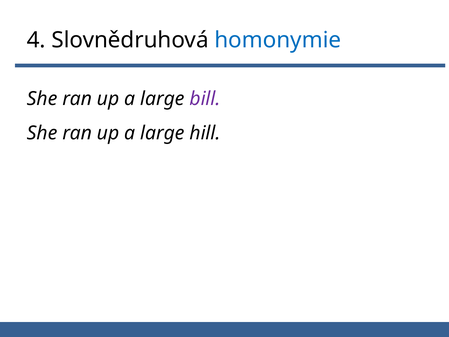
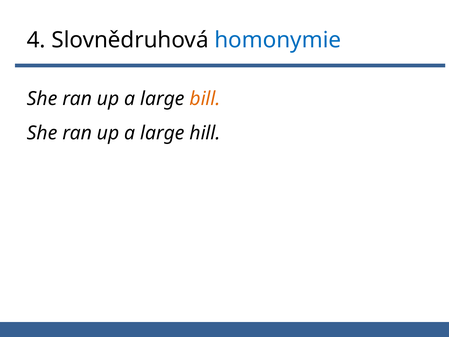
bill colour: purple -> orange
